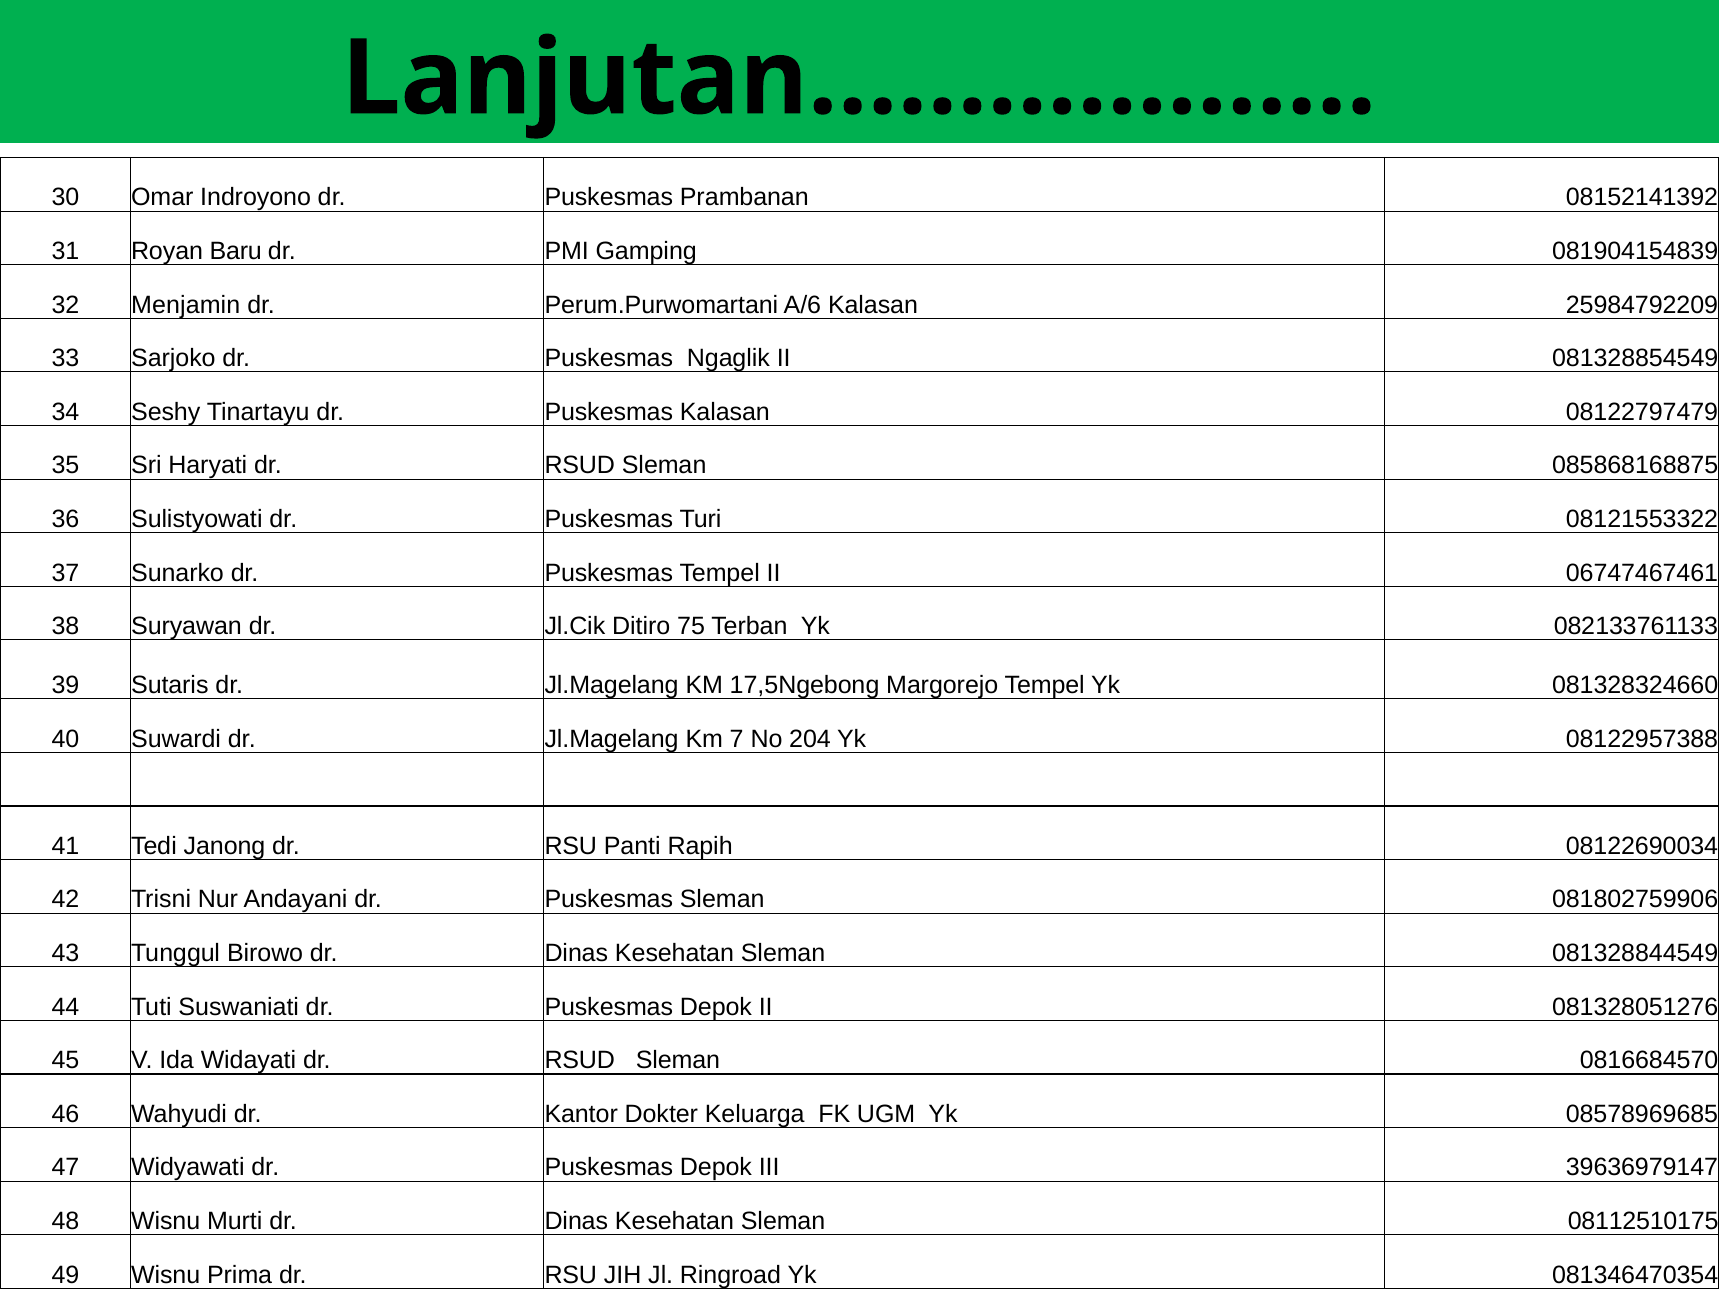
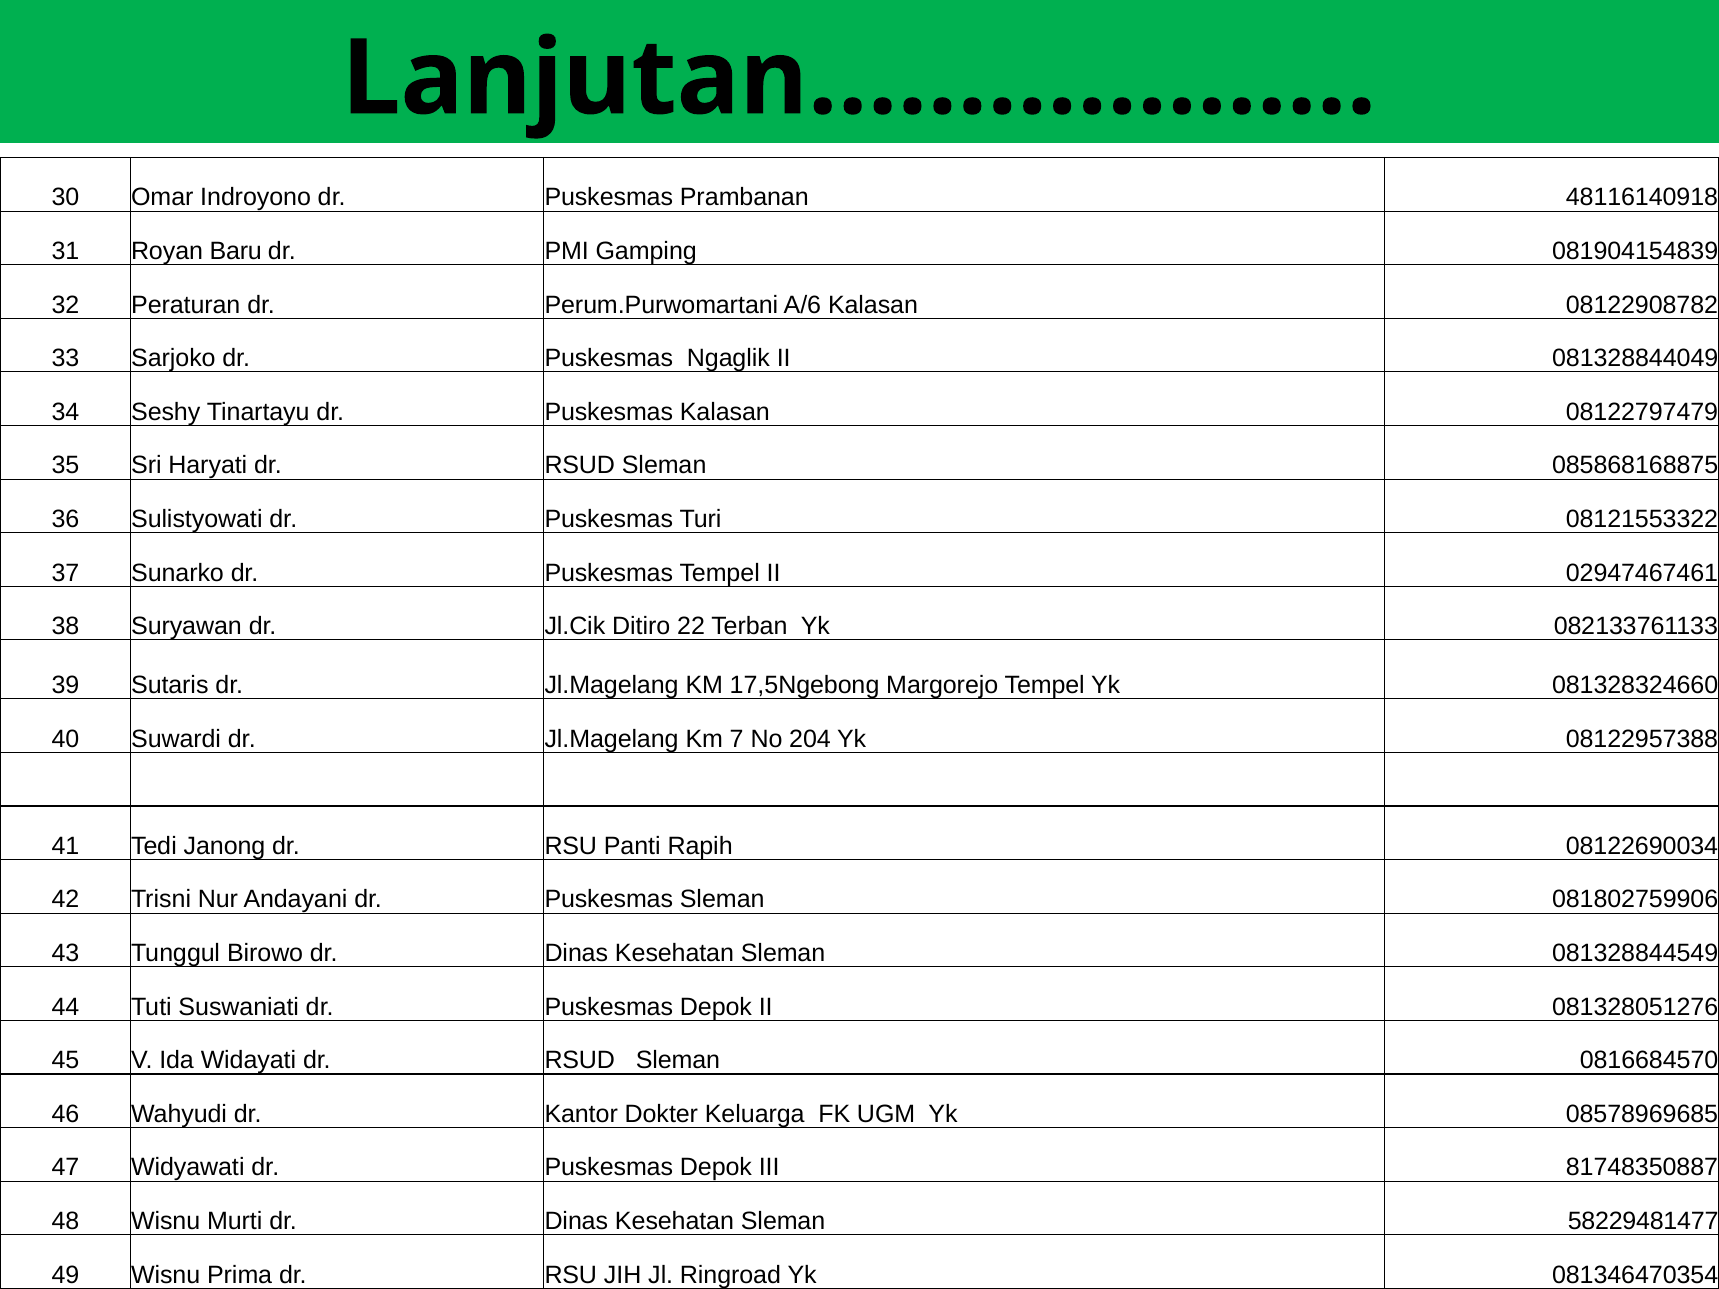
08152141392: 08152141392 -> 48116140918
Menjamin: Menjamin -> Peraturan
25984792209: 25984792209 -> 08122908782
081328854549: 081328854549 -> 081328844049
06747467461: 06747467461 -> 02947467461
75: 75 -> 22
39636979147: 39636979147 -> 81748350887
08112510175: 08112510175 -> 58229481477
